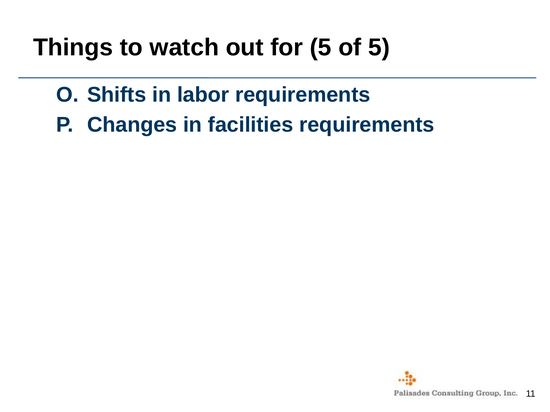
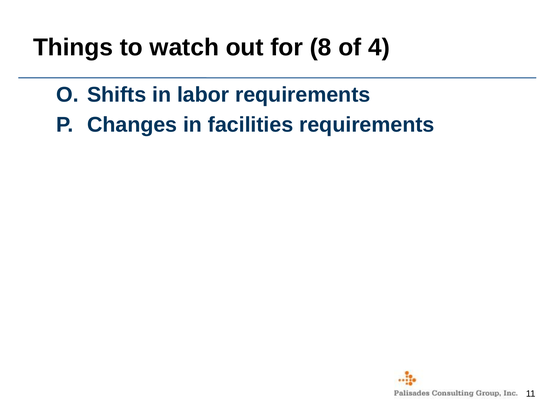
for 5: 5 -> 8
of 5: 5 -> 4
